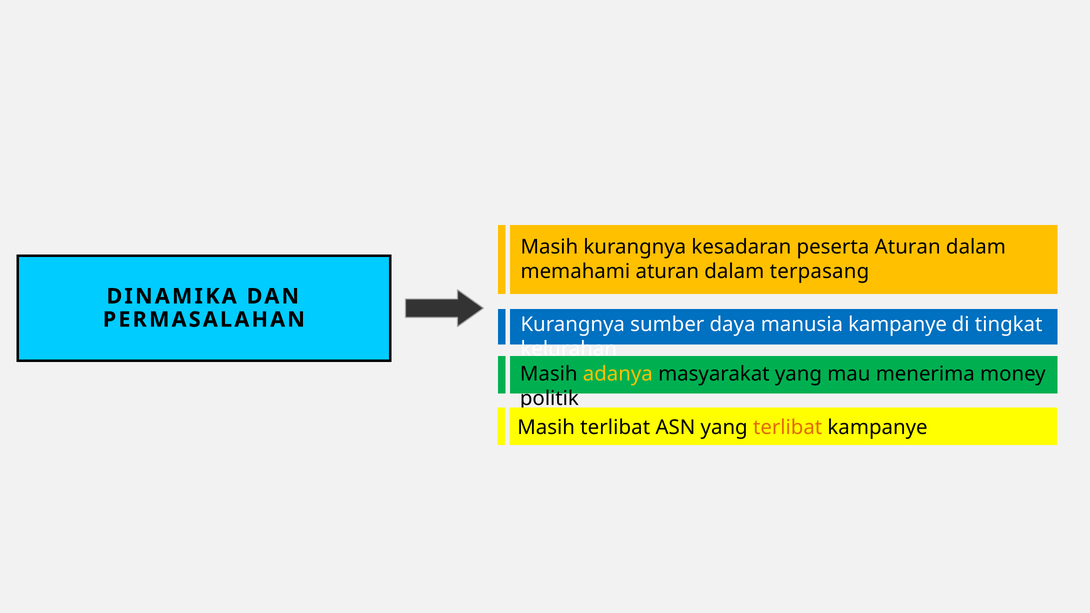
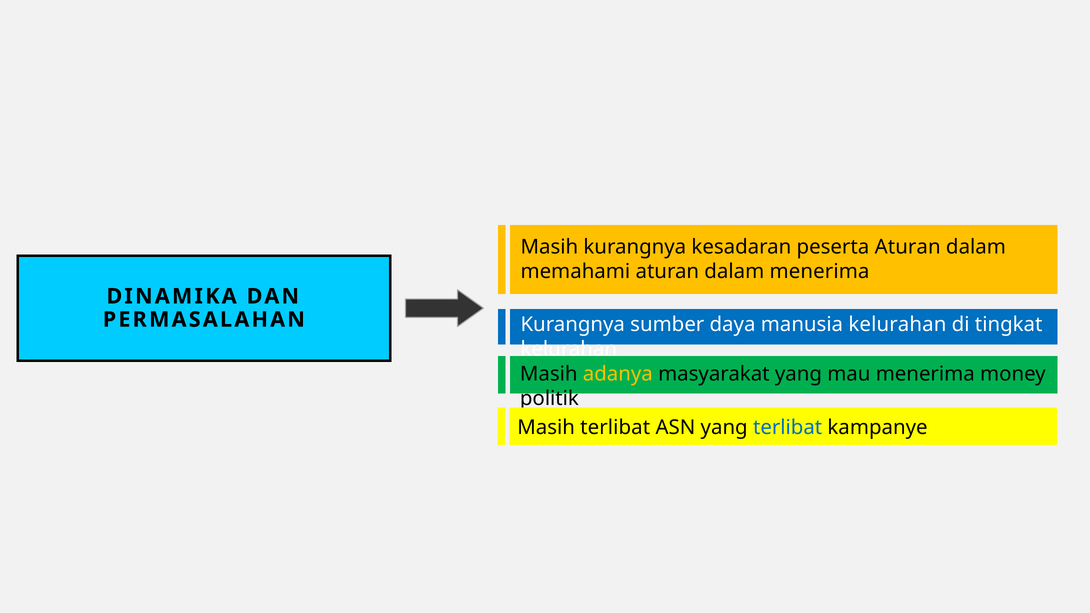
dalam terpasang: terpasang -> menerima
manusia kampanye: kampanye -> kelurahan
terlibat at (788, 428) colour: orange -> blue
